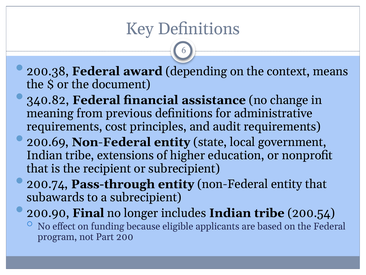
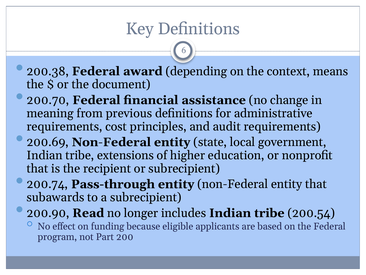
340.82: 340.82 -> 200.70
Final: Final -> Read
